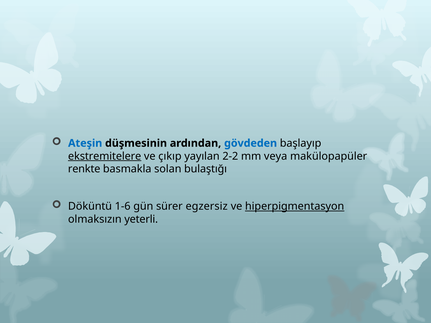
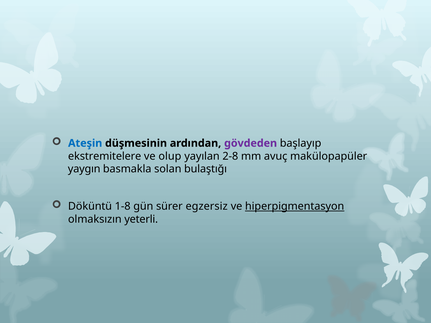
gövdeden colour: blue -> purple
ekstremitelere underline: present -> none
çıkıp: çıkıp -> olup
2-2: 2-2 -> 2-8
veya: veya -> avuç
renkte: renkte -> yaygın
1-6: 1-6 -> 1-8
